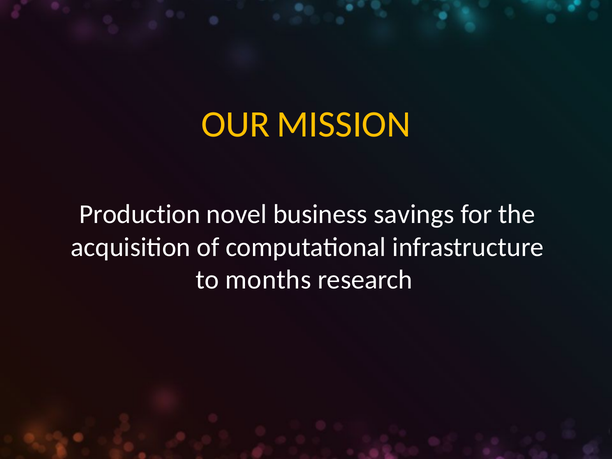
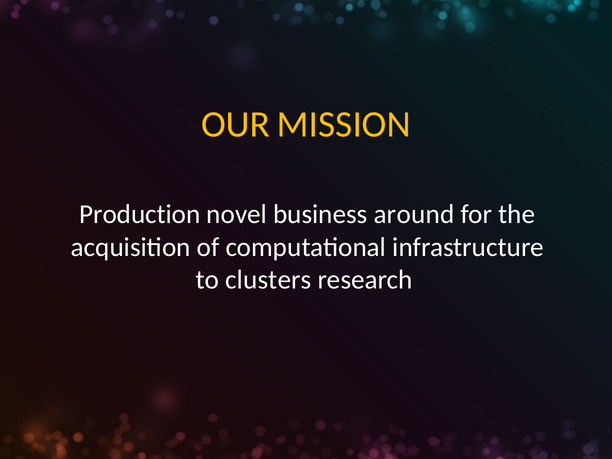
savings: savings -> around
months: months -> clusters
